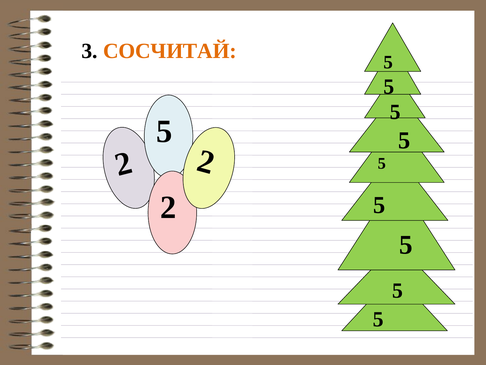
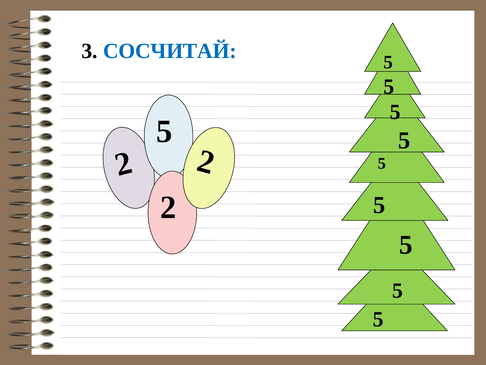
СОСЧИТАЙ colour: orange -> blue
